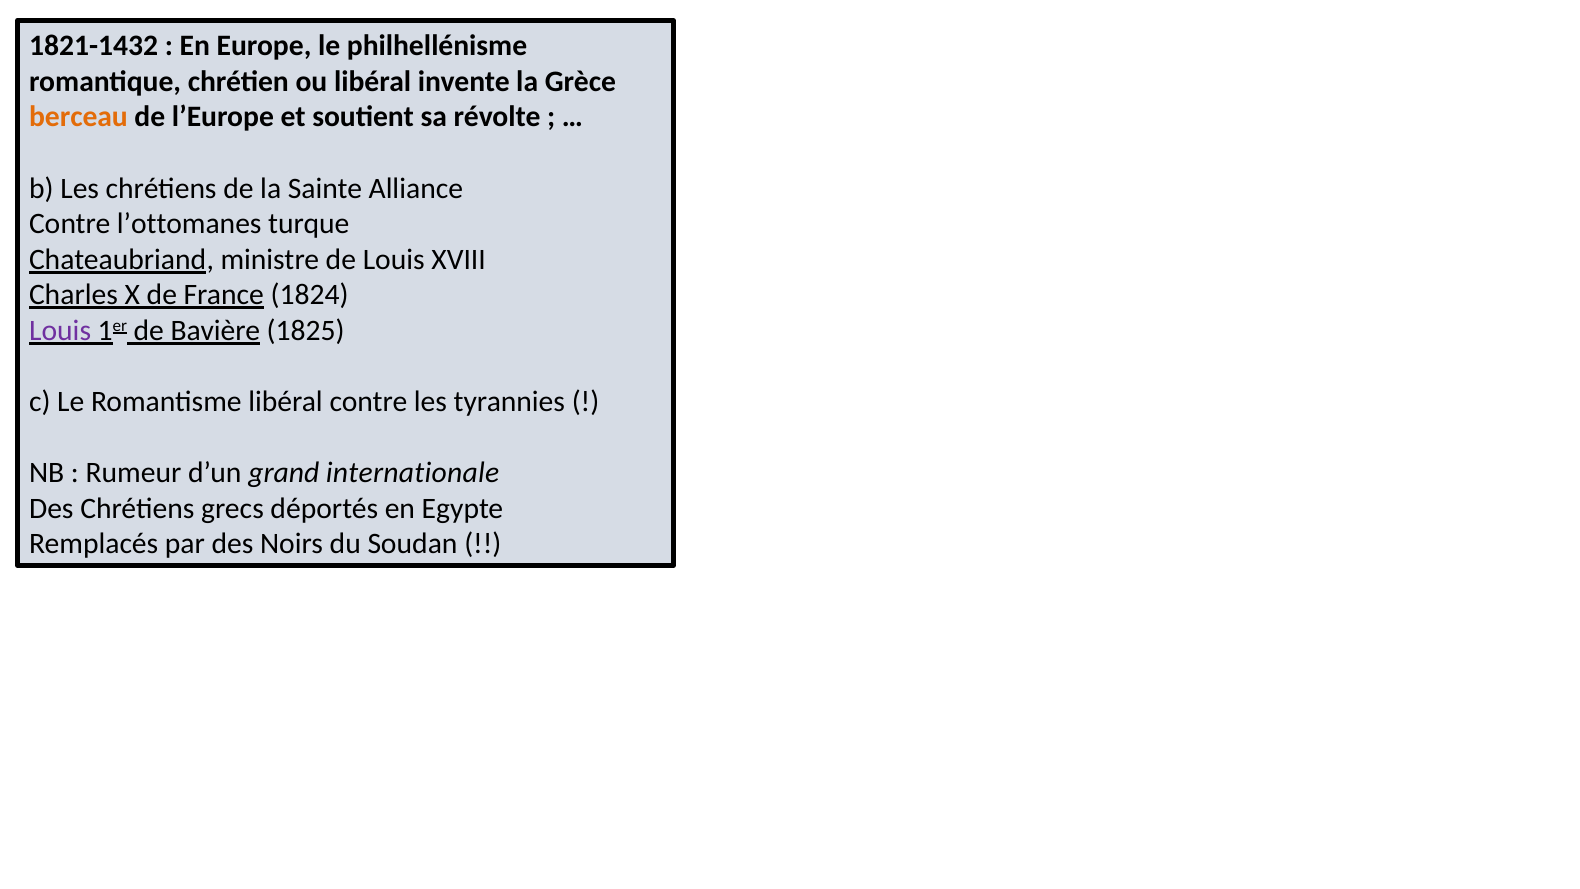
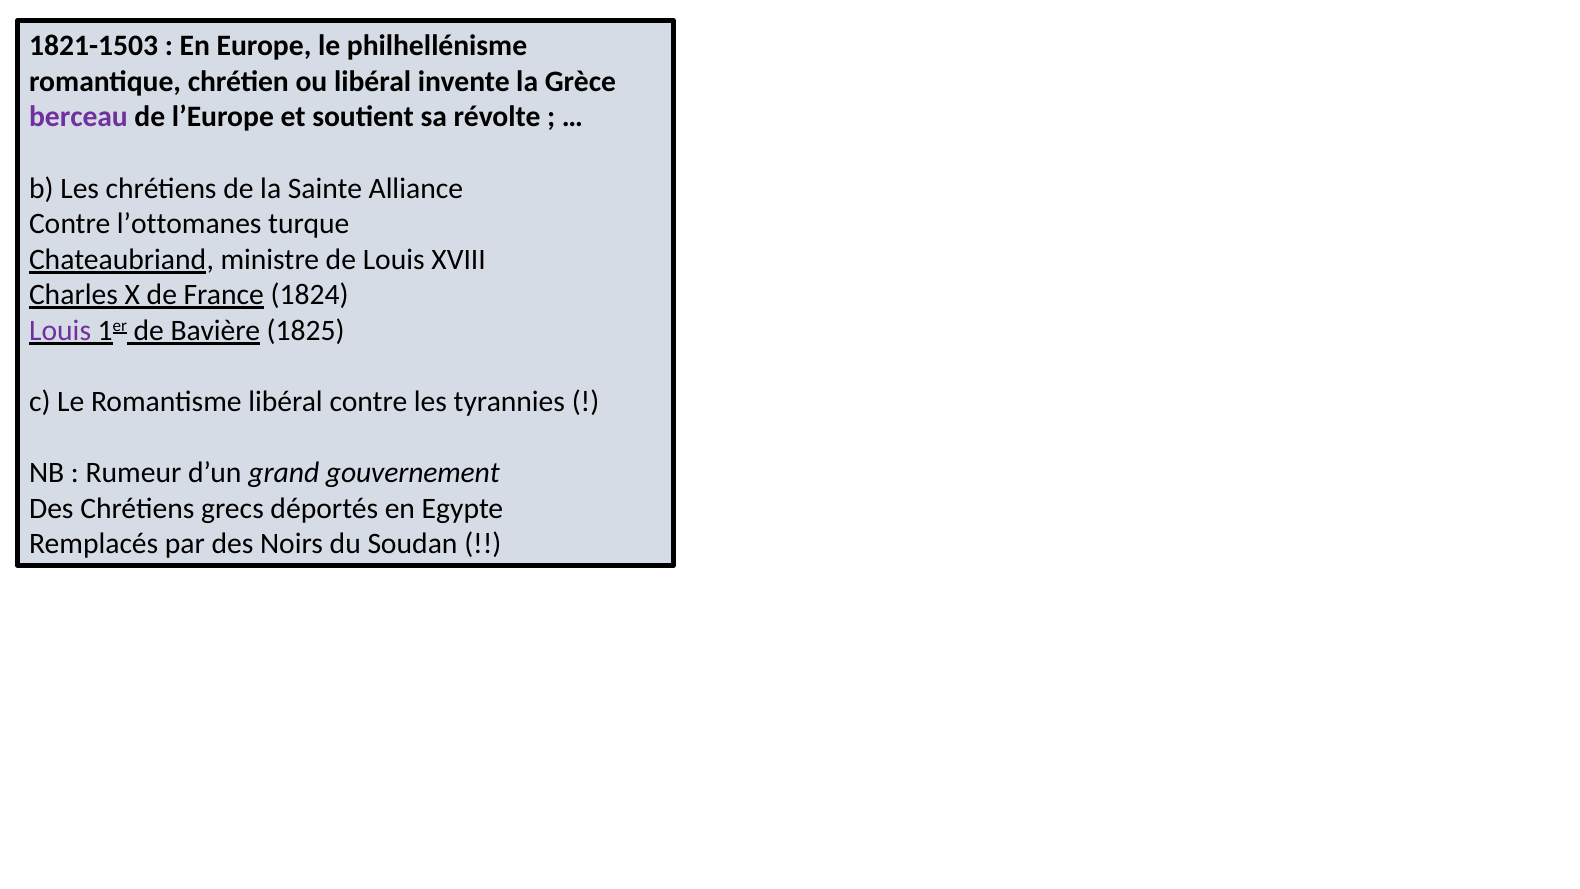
1821-1432: 1821-1432 -> 1821-1503
berceau colour: orange -> purple
internationale: internationale -> gouvernement
